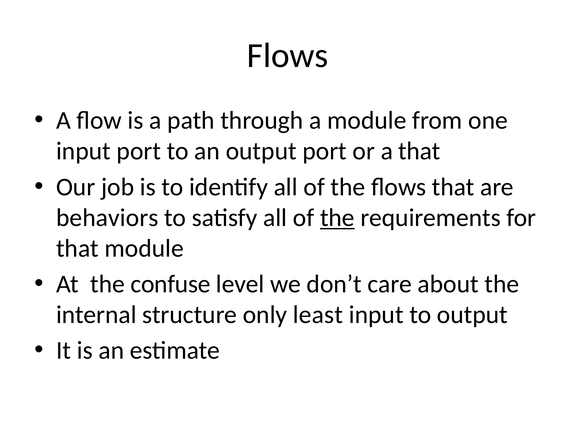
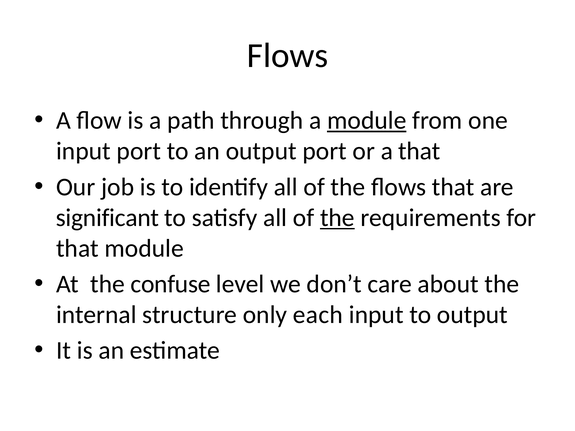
module at (367, 121) underline: none -> present
behaviors: behaviors -> significant
least: least -> each
